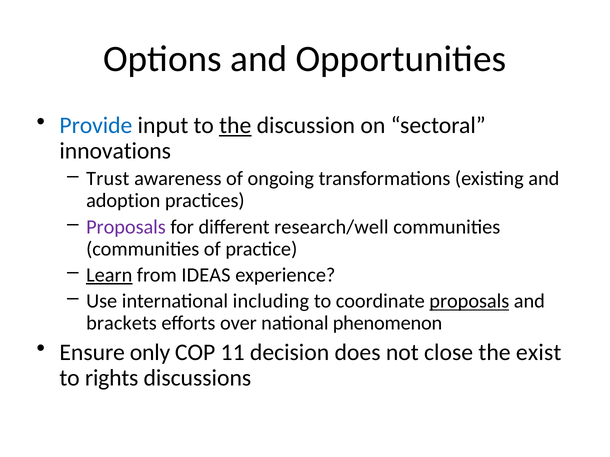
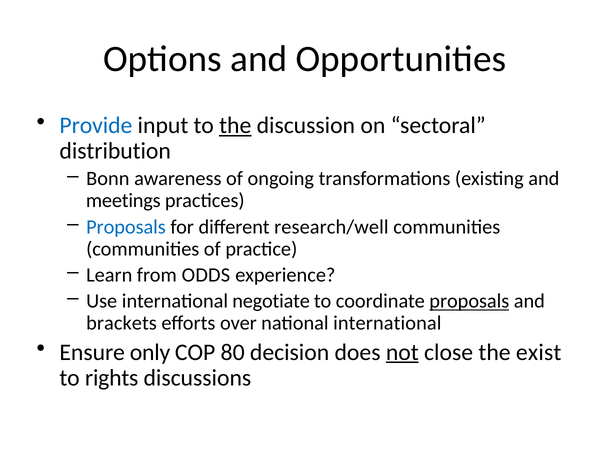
innovations: innovations -> distribution
Trust: Trust -> Bonn
adoption: adoption -> meetings
Proposals at (126, 227) colour: purple -> blue
Learn underline: present -> none
IDEAS: IDEAS -> ODDS
including: including -> negotiate
national phenomenon: phenomenon -> international
11: 11 -> 80
not underline: none -> present
